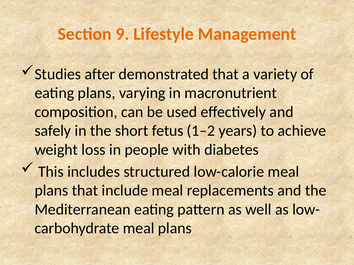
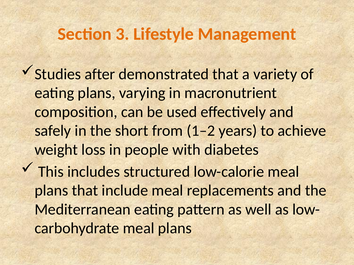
9: 9 -> 3
fetus: fetus -> from
